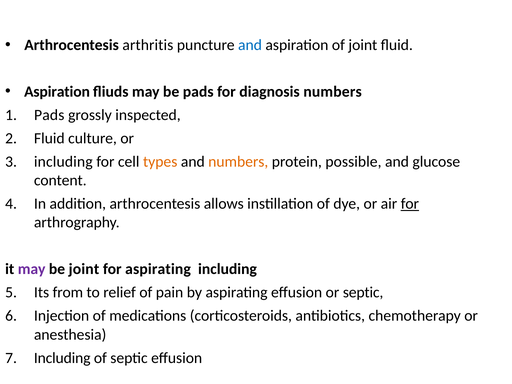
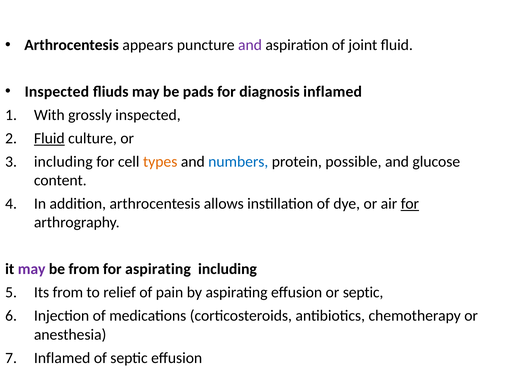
arthritis: arthritis -> appears
and at (250, 45) colour: blue -> purple
Aspiration at (57, 92): Aspiration -> Inspected
diagnosis numbers: numbers -> inflamed
Pads at (49, 115): Pads -> With
Fluid at (49, 138) underline: none -> present
numbers at (238, 162) colour: orange -> blue
be joint: joint -> from
Including at (62, 358): Including -> Inflamed
